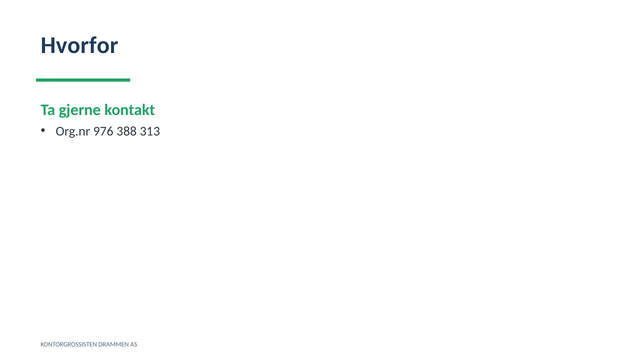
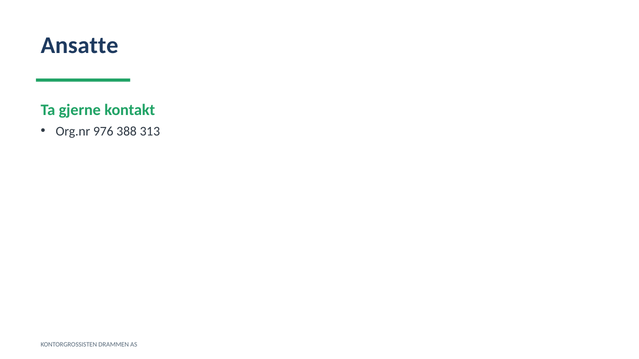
Hvorfor: Hvorfor -> Ansatte
